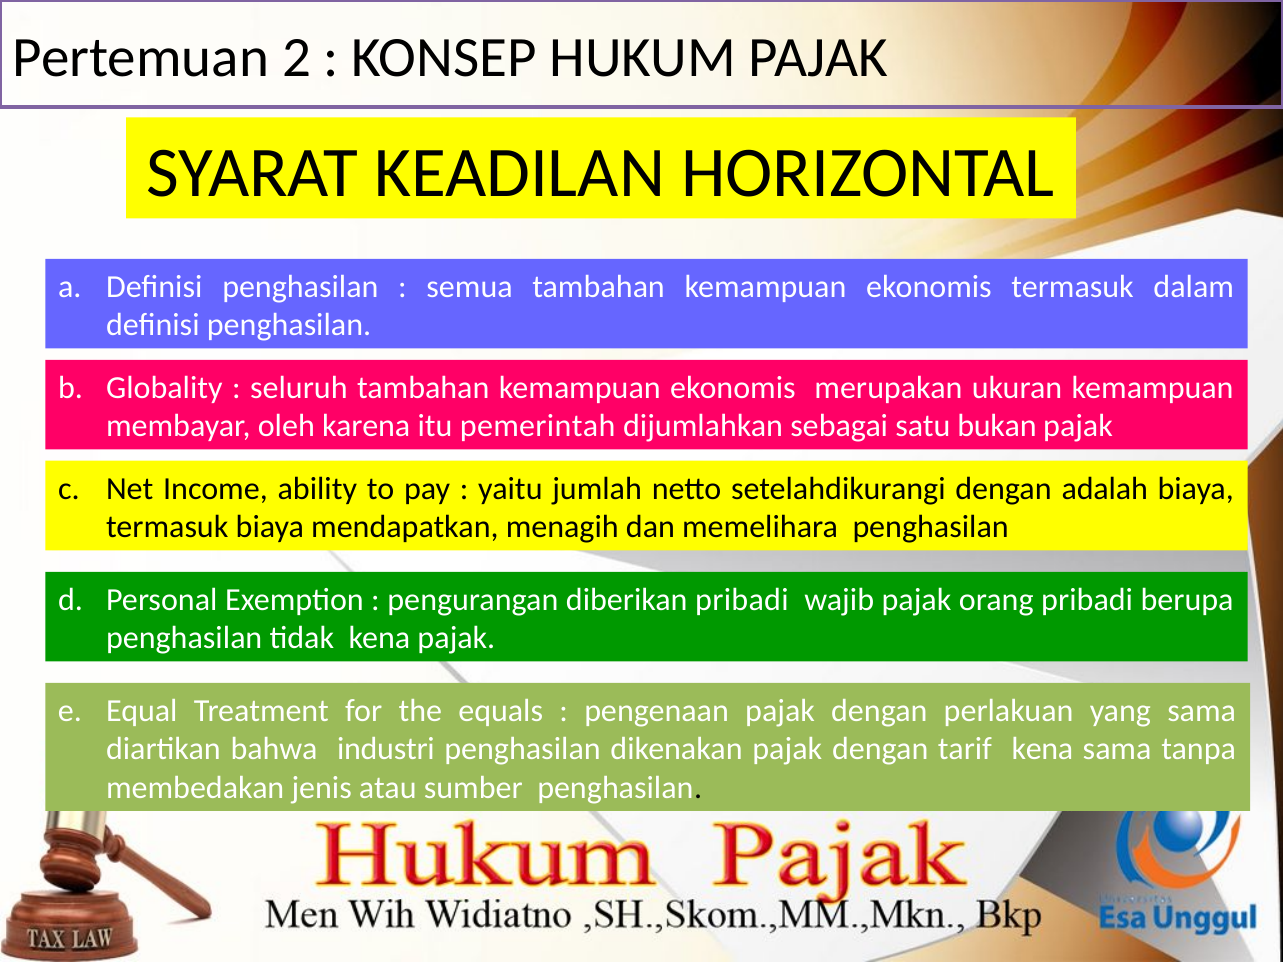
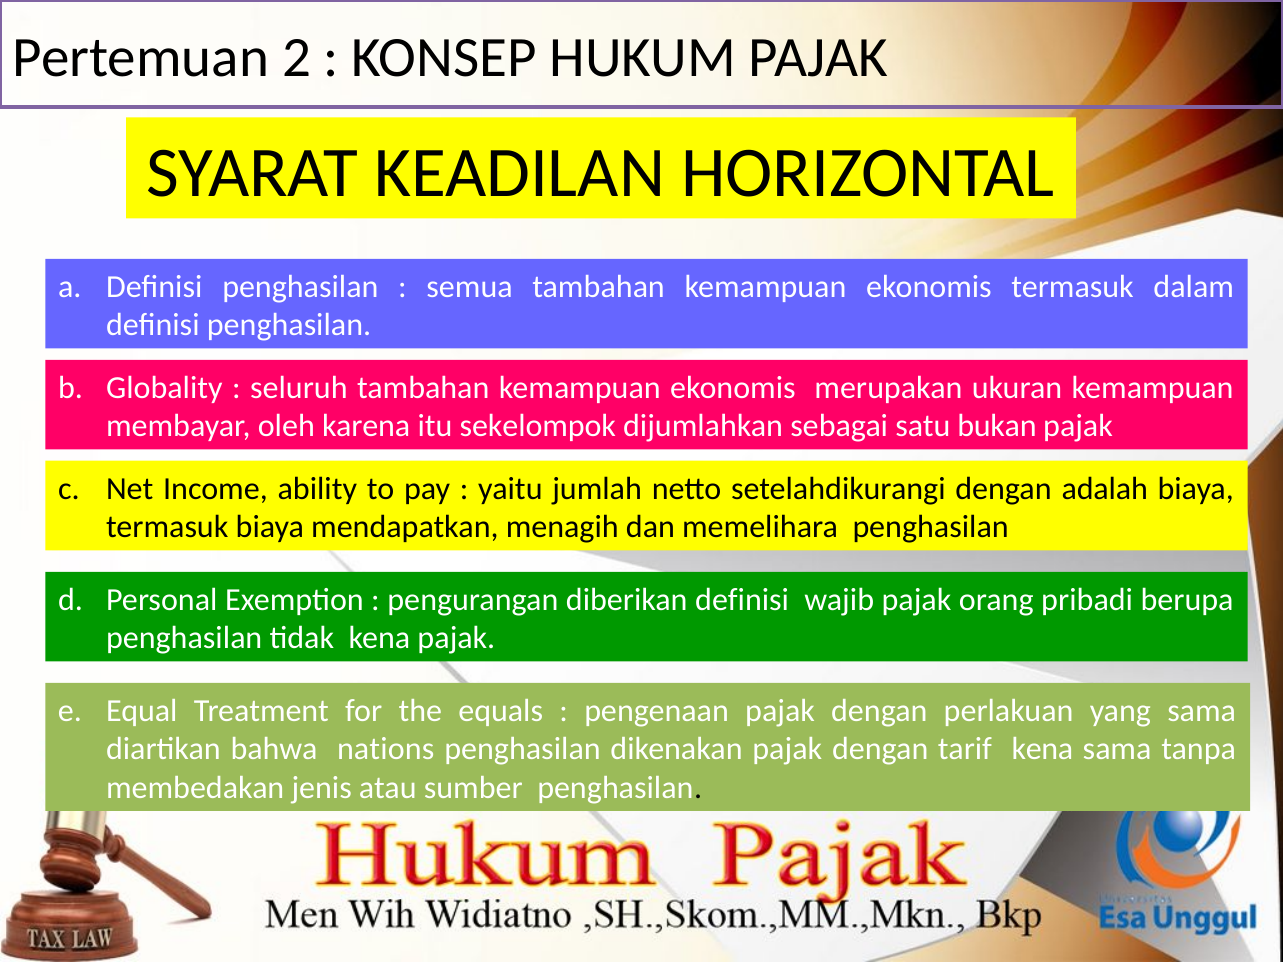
pemerintah: pemerintah -> sekelompok
diberikan pribadi: pribadi -> definisi
industri: industri -> nations
